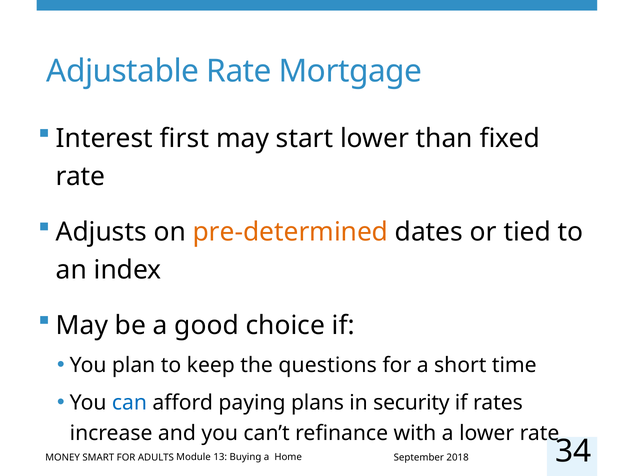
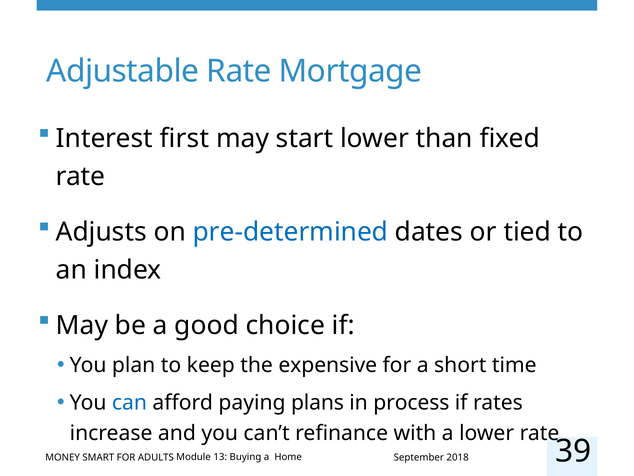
pre-determined colour: orange -> blue
questions: questions -> expensive
security: security -> process
34: 34 -> 39
